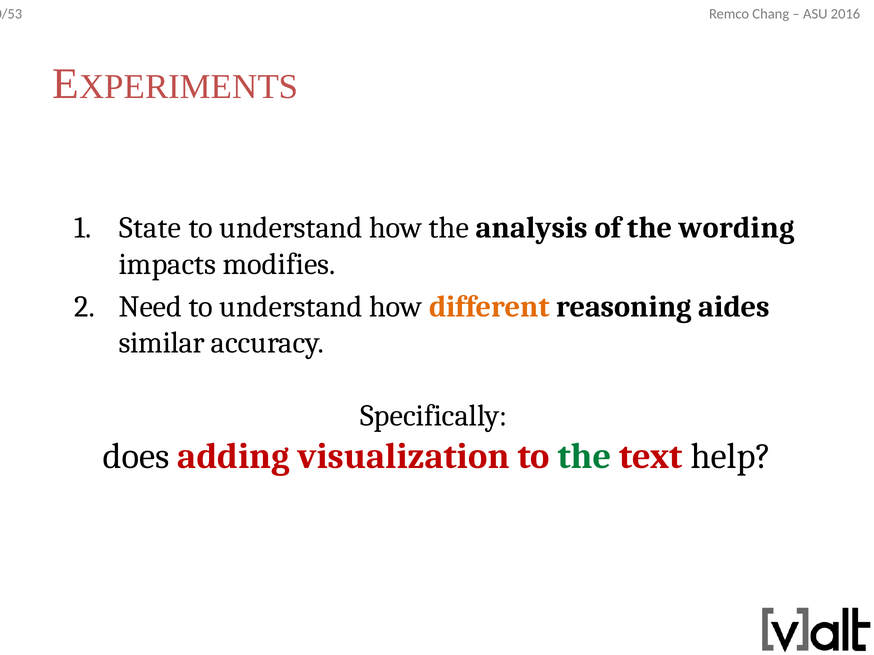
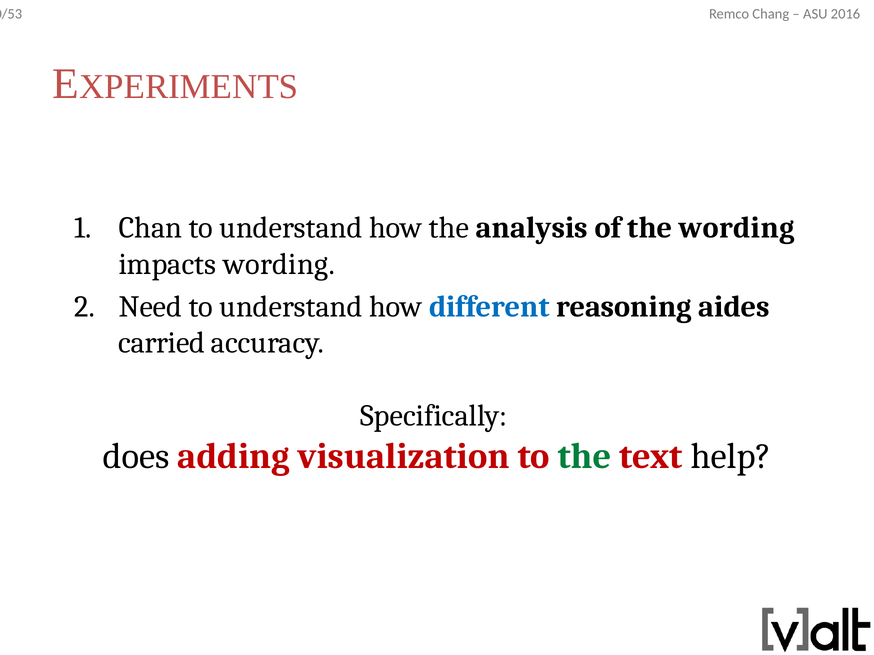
State: State -> Chan
impacts modifies: modifies -> wording
different colour: orange -> blue
similar: similar -> carried
